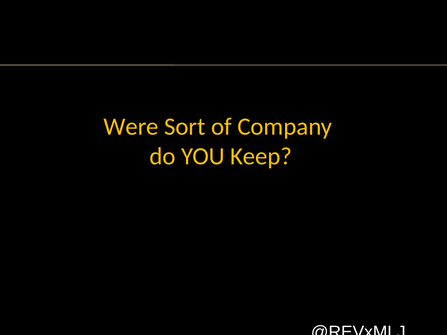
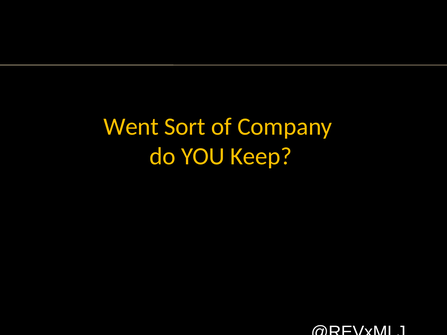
Were: Were -> Went
